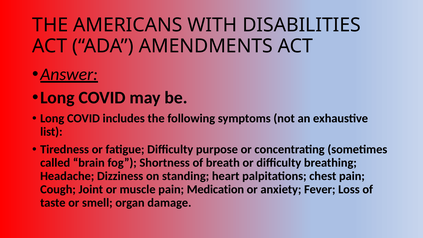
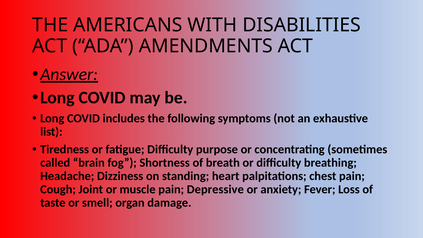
Medication: Medication -> Depressive
